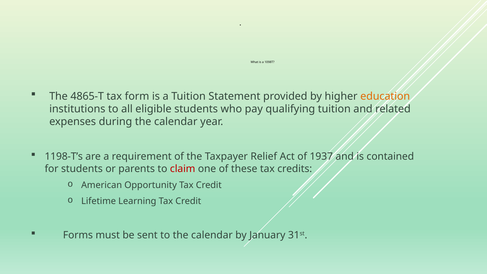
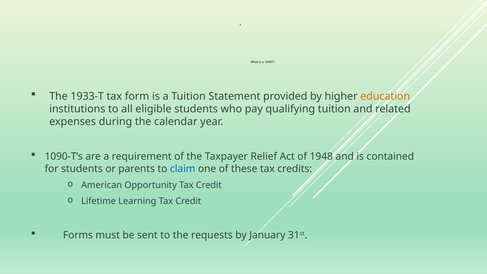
4865-T: 4865-T -> 1933-T
1198-T’s: 1198-T’s -> 1090-T’s
1937: 1937 -> 1948
claim colour: red -> blue
to the calendar: calendar -> requests
